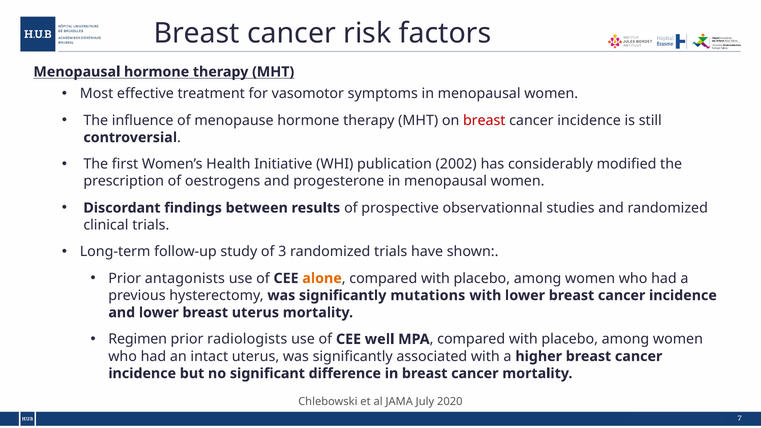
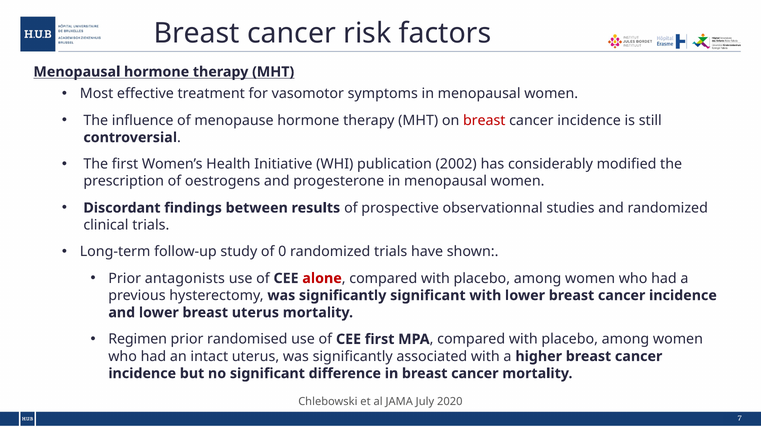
3: 3 -> 0
alone colour: orange -> red
significantly mutations: mutations -> significant
radiologists: radiologists -> randomised
CEE well: well -> first
